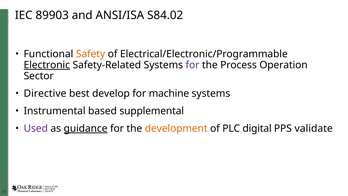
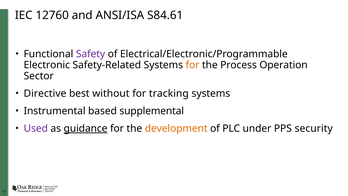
89903: 89903 -> 12760
S84.02: S84.02 -> S84.61
Safety colour: orange -> purple
Electronic underline: present -> none
for at (193, 65) colour: purple -> orange
develop: develop -> without
machine: machine -> tracking
digital: digital -> under
validate: validate -> security
